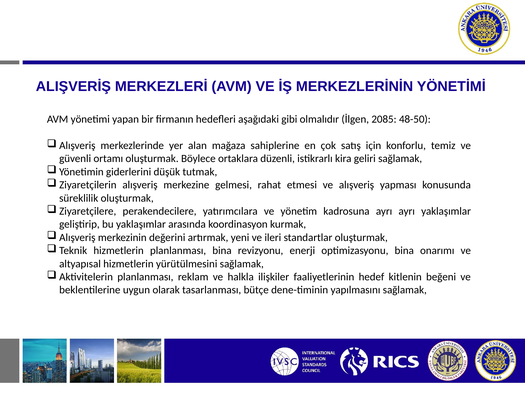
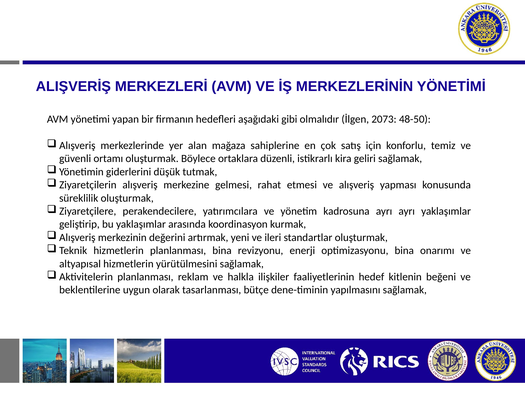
2085: 2085 -> 2073
